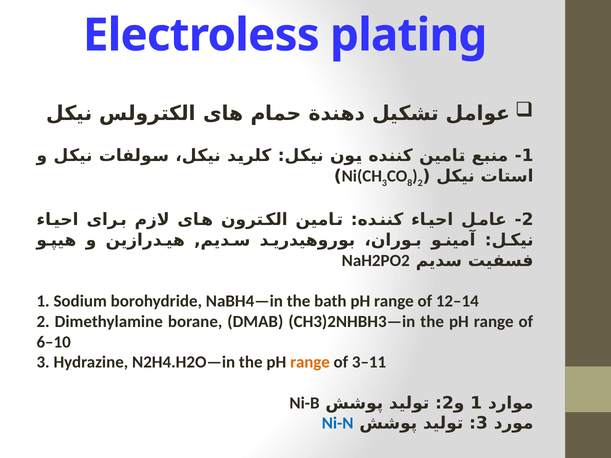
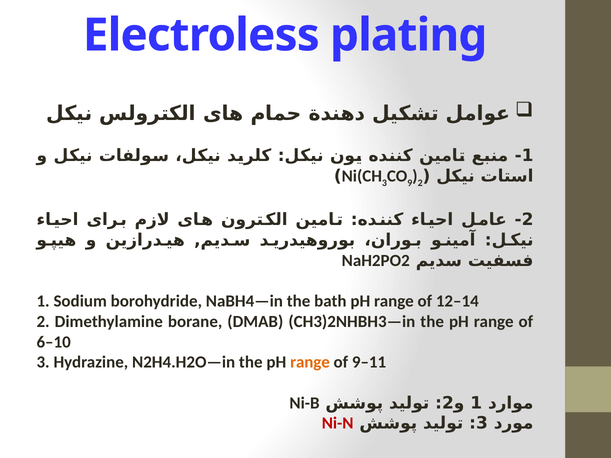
8: 8 -> 9
3–11: 3–11 -> 9–11
Ni-N colour: blue -> red
